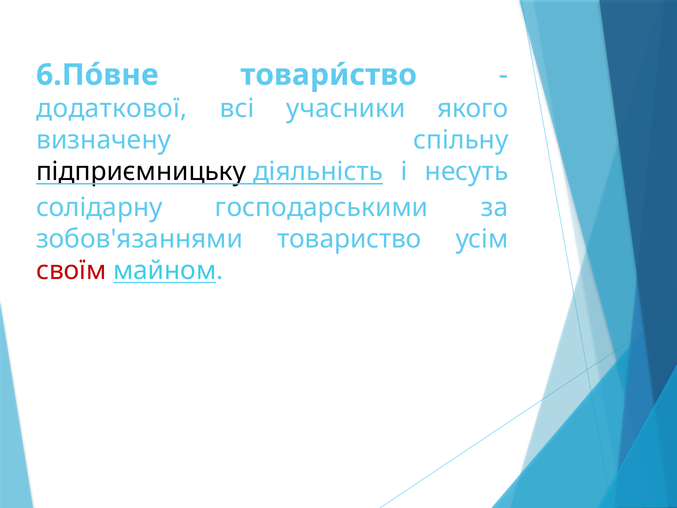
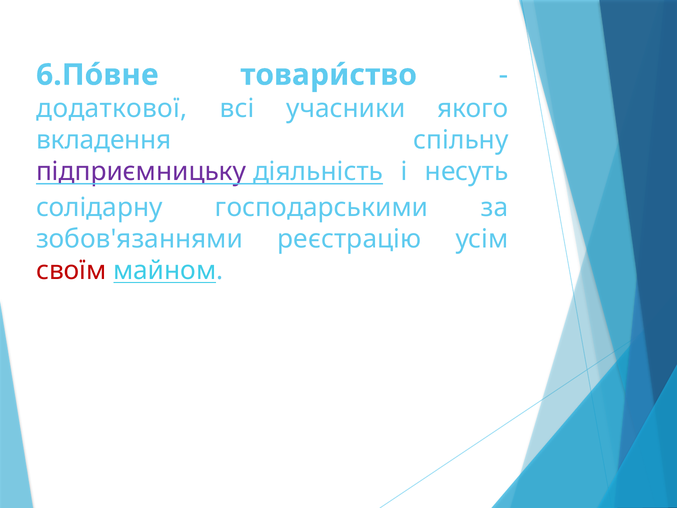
визначену: визначену -> вкладення
підприємницьку colour: black -> purple
товариство: товариство -> реєстрацію
